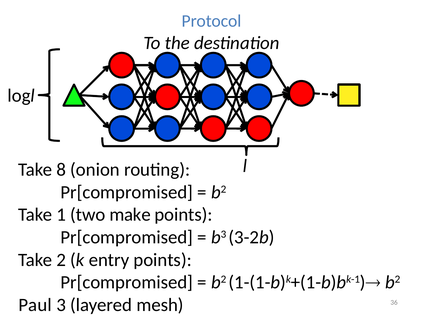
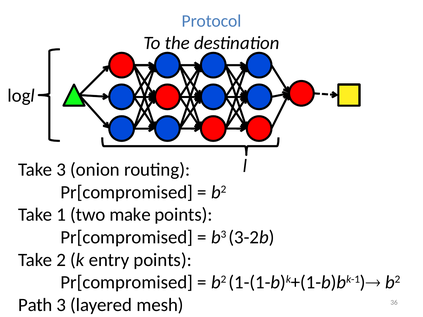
Take 8: 8 -> 3
Paul: Paul -> Path
